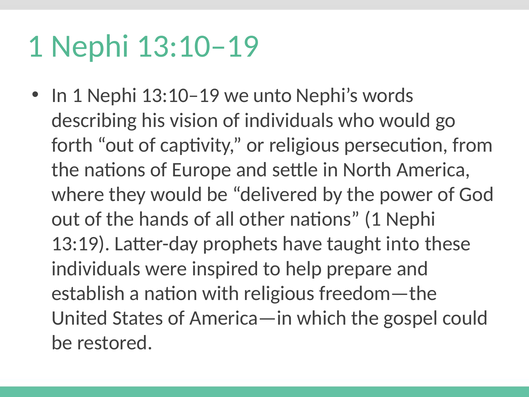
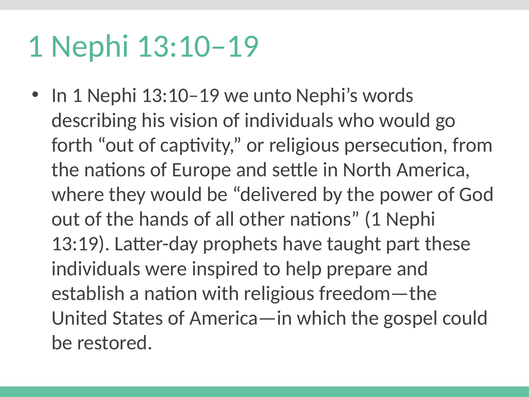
into: into -> part
